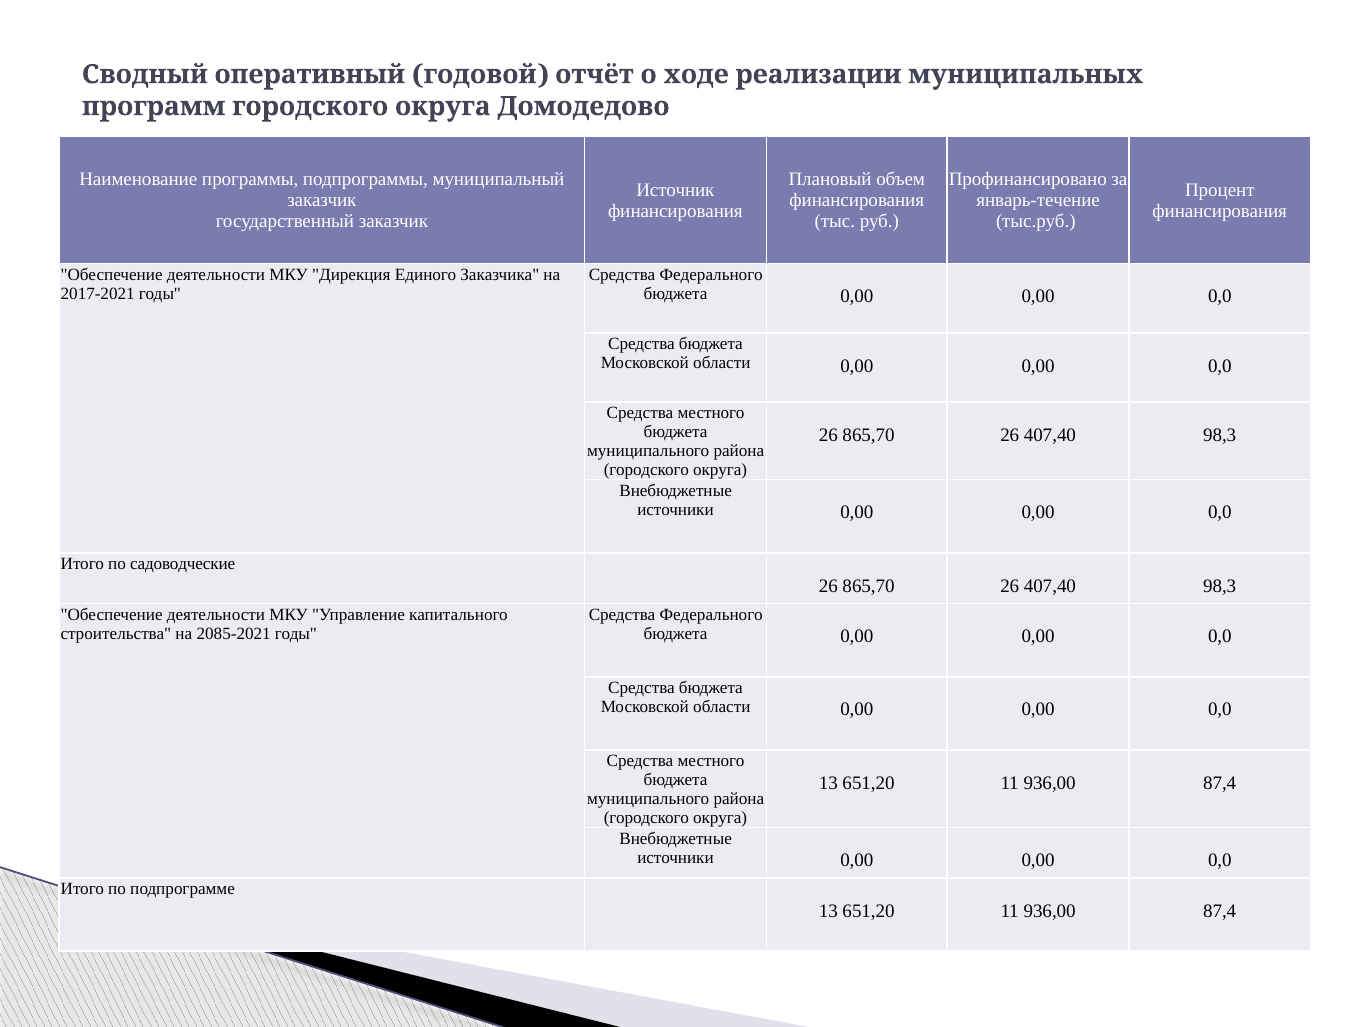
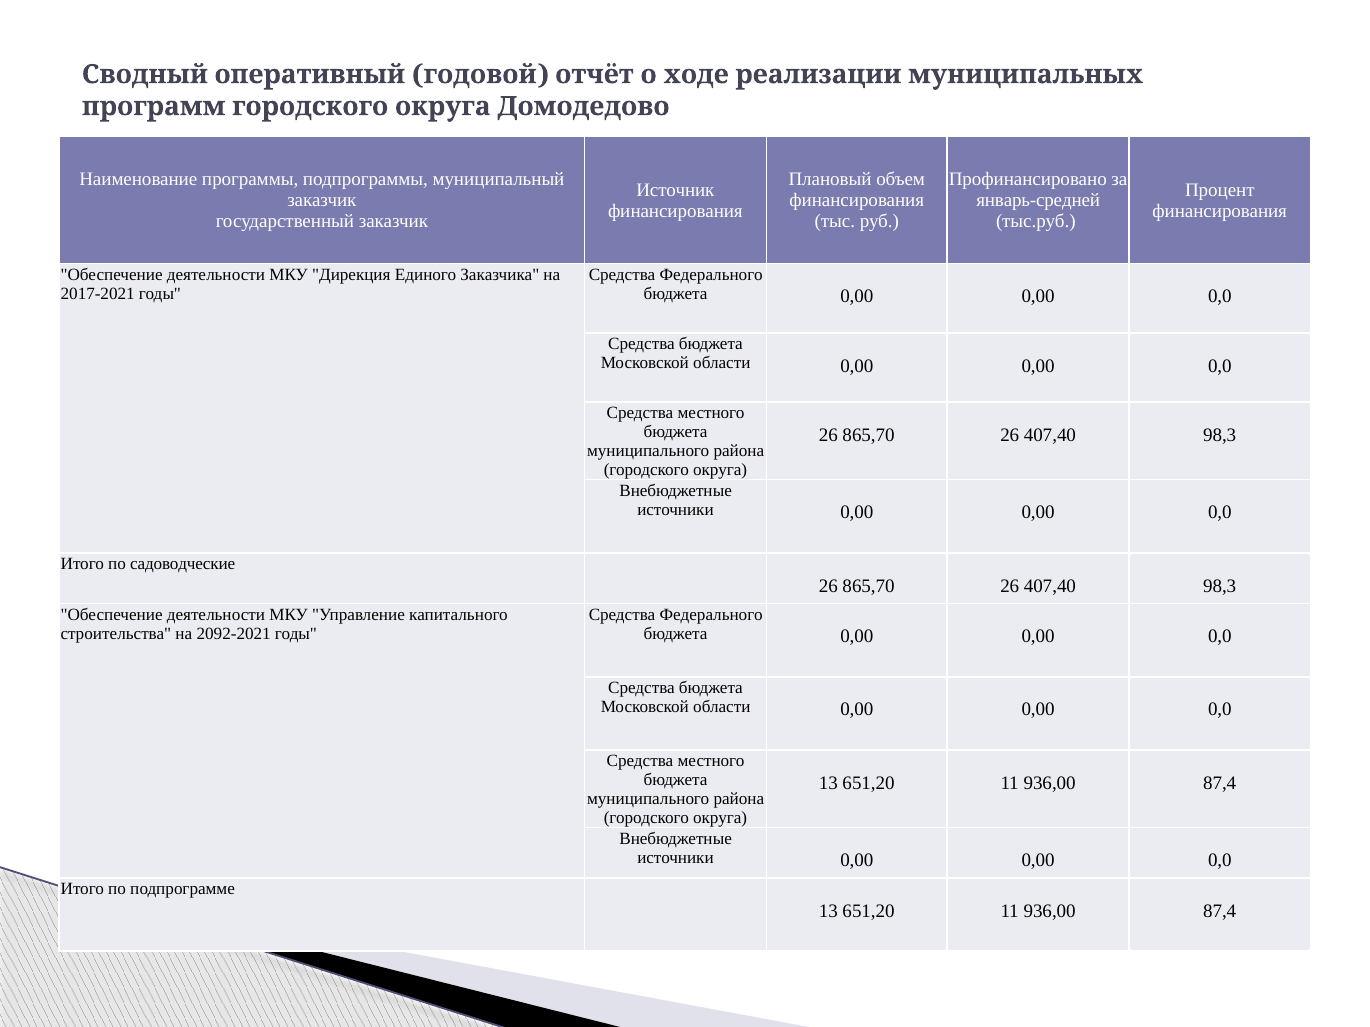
январь-течение: январь-течение -> январь-средней
2085-2021: 2085-2021 -> 2092-2021
